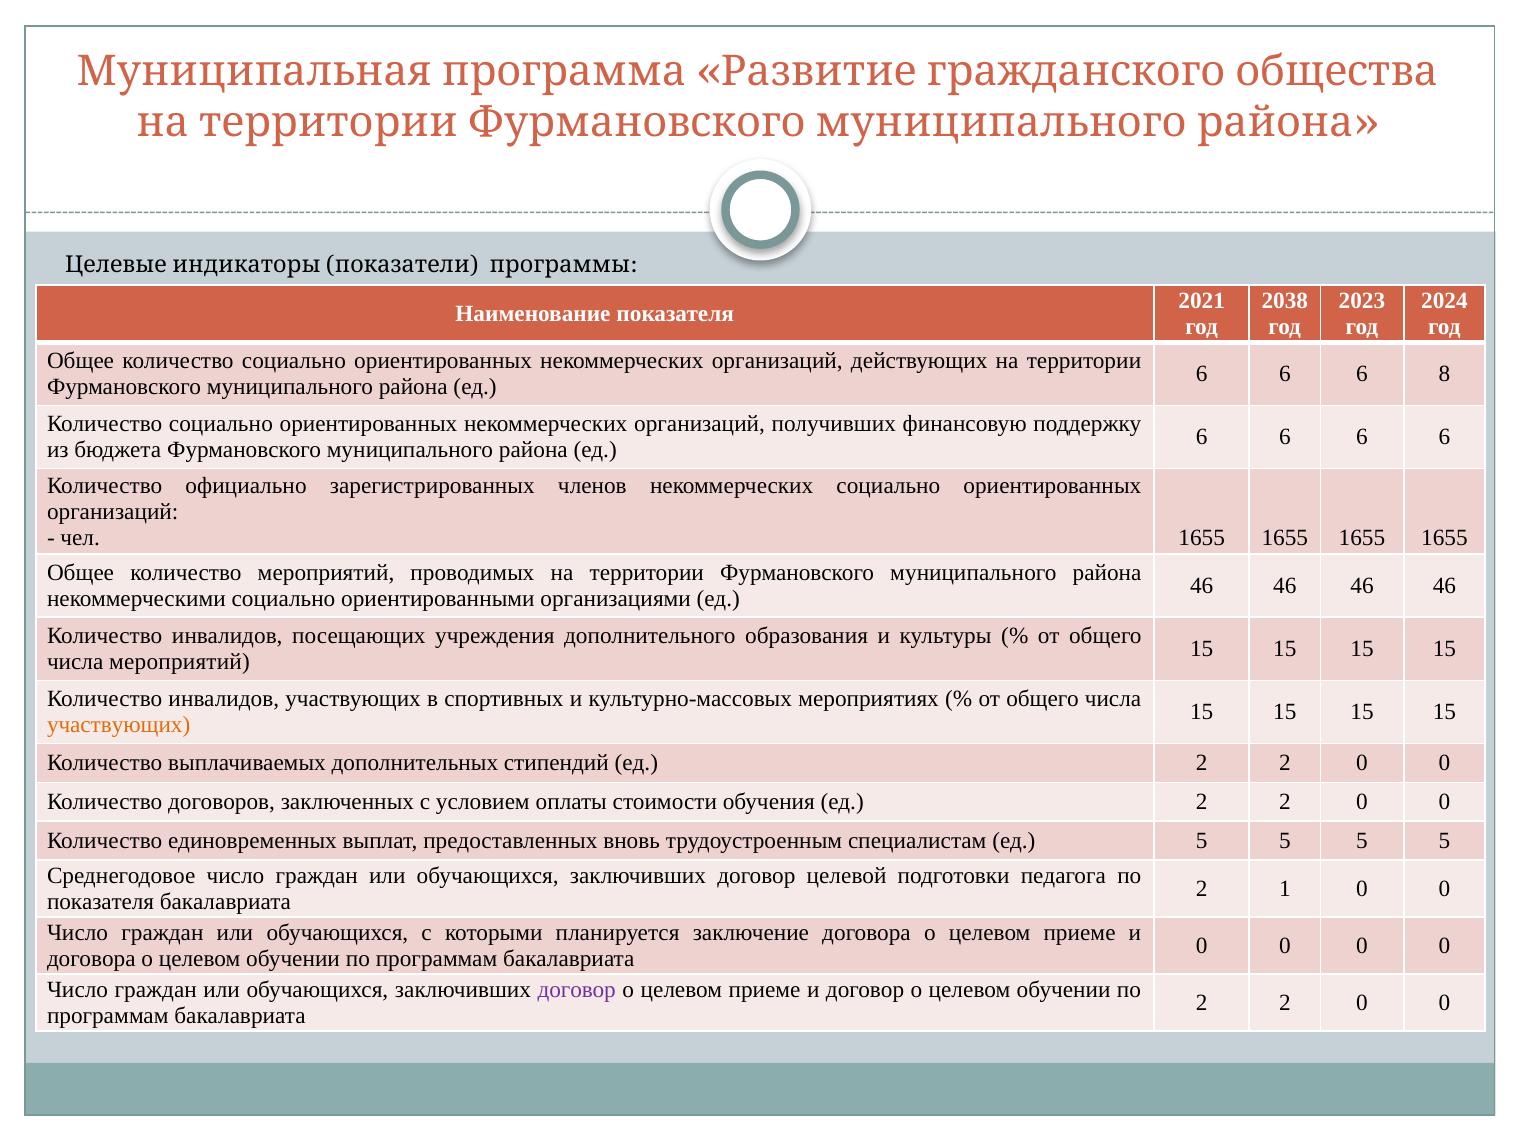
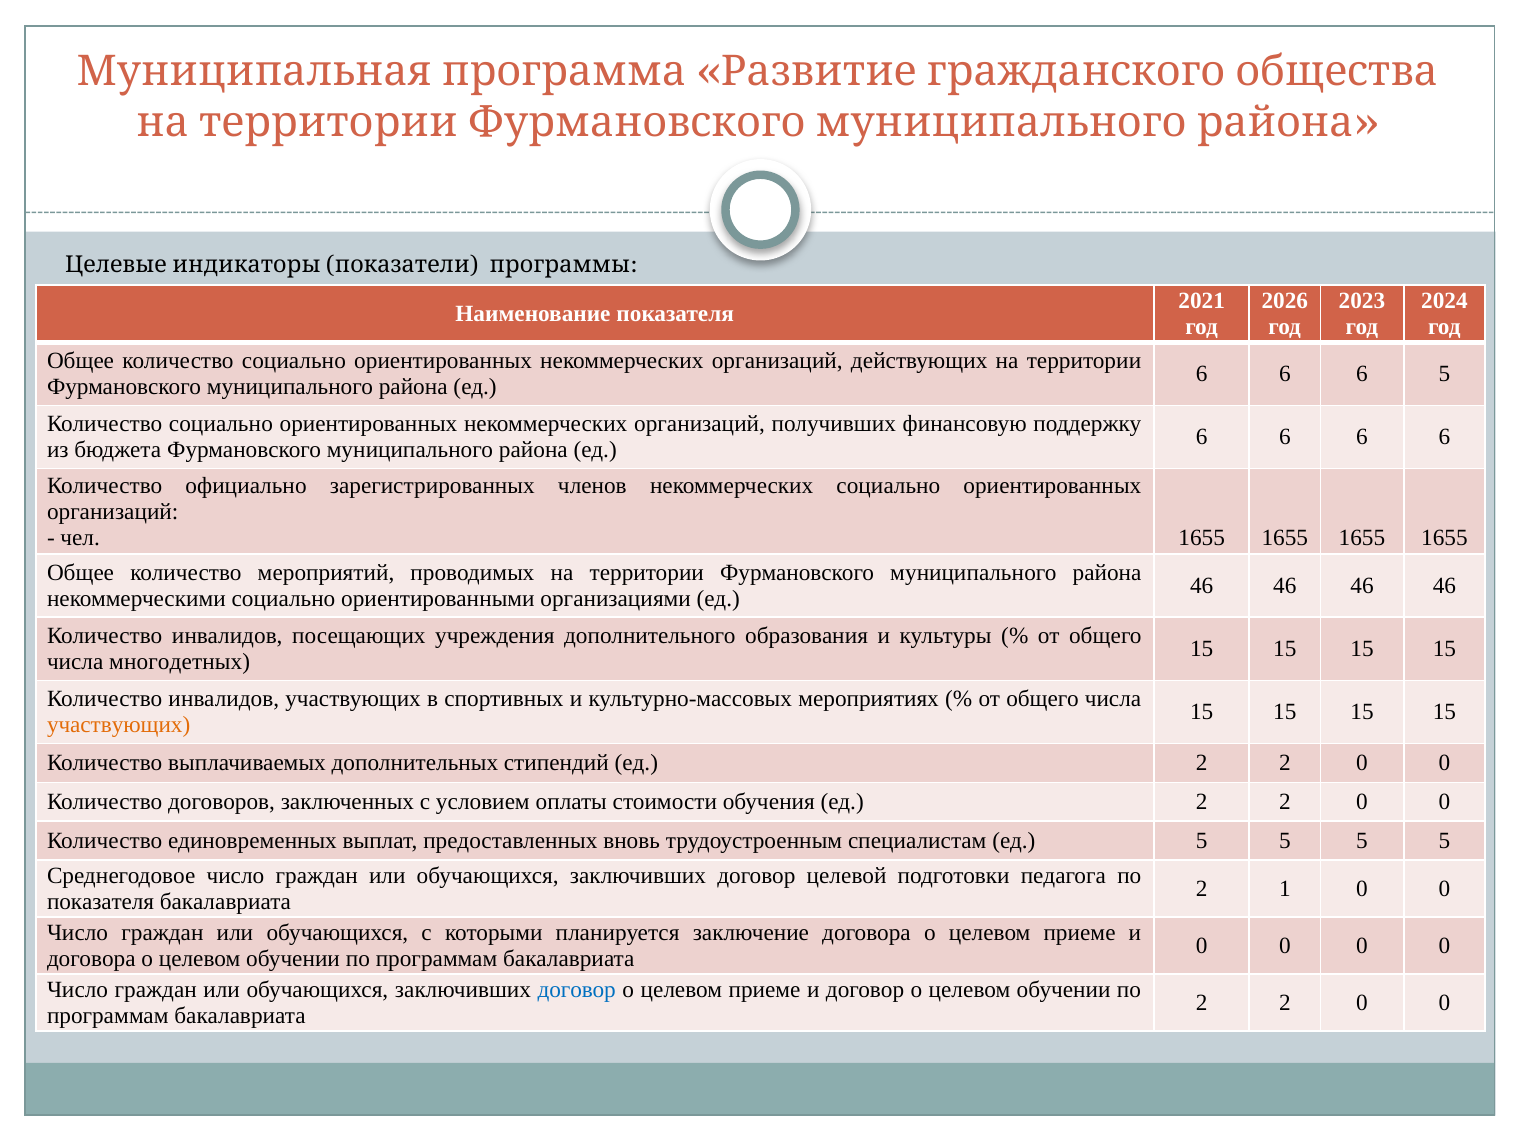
2038: 2038 -> 2026
6 8: 8 -> 5
числа мероприятий: мероприятий -> многодетных
договор at (577, 990) colour: purple -> blue
